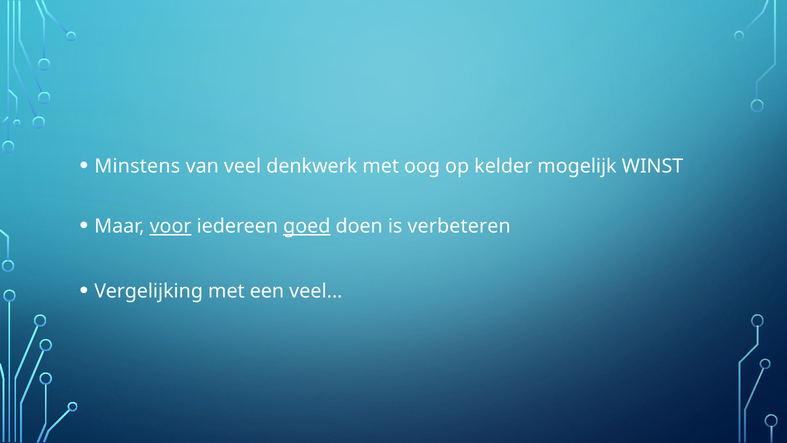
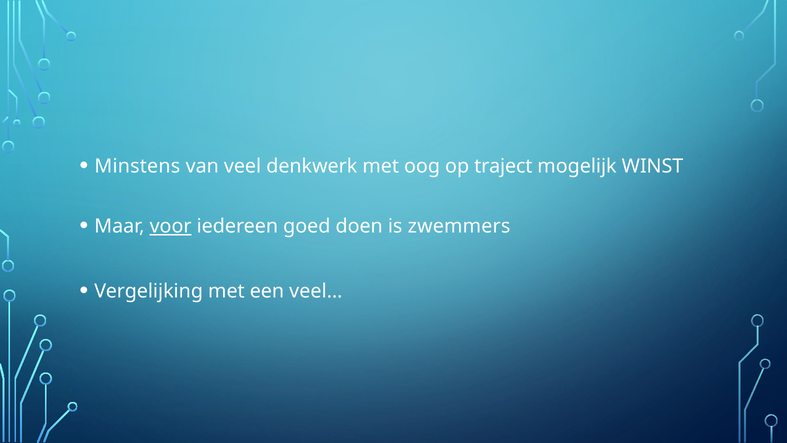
kelder: kelder -> traject
goed underline: present -> none
verbeteren: verbeteren -> zwemmers
